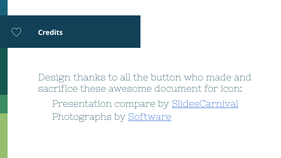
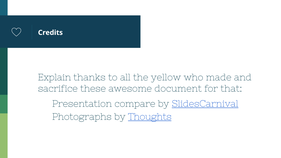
Design: Design -> Explain
button: button -> yellow
icon: icon -> that
Software: Software -> Thoughts
